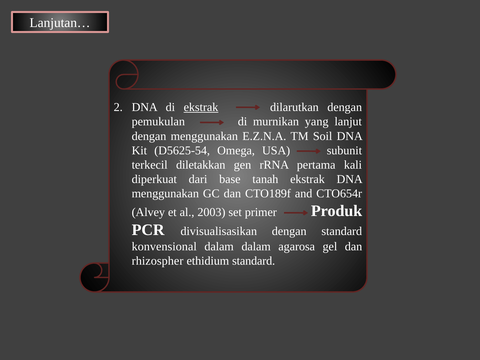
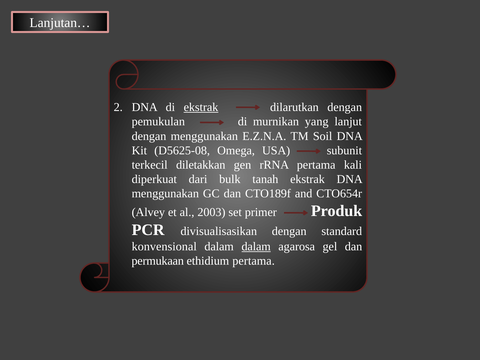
D5625-54: D5625-54 -> D5625-08
base: base -> bulk
dalam at (256, 246) underline: none -> present
rhizospher: rhizospher -> permukaan
ethidium standard: standard -> pertama
